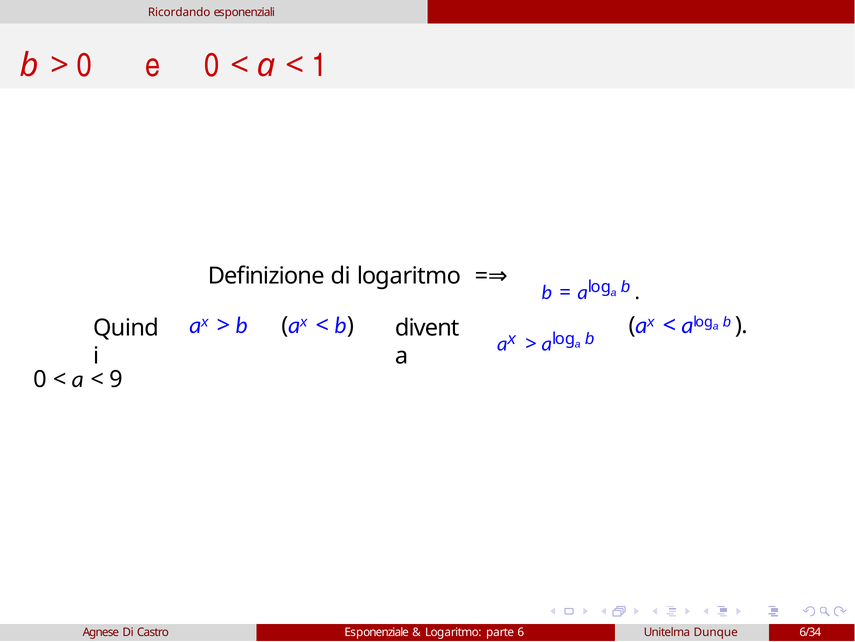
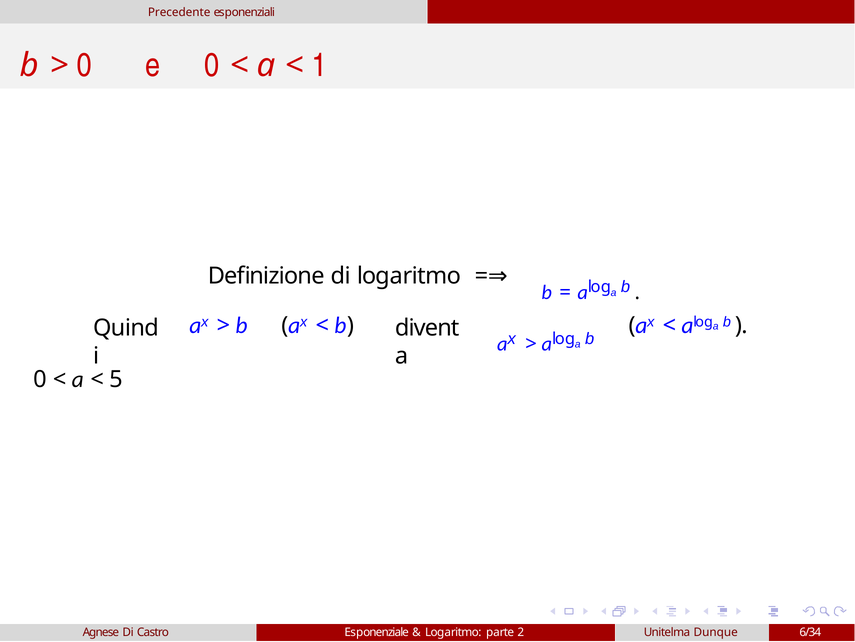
Ricordando: Ricordando -> Precedente
9: 9 -> 5
6: 6 -> 2
